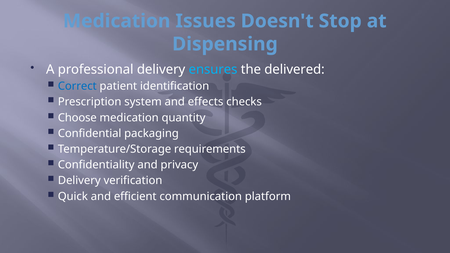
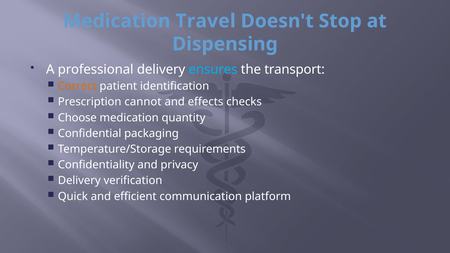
Issues: Issues -> Travel
delivered: delivered -> transport
Correct colour: blue -> orange
system: system -> cannot
